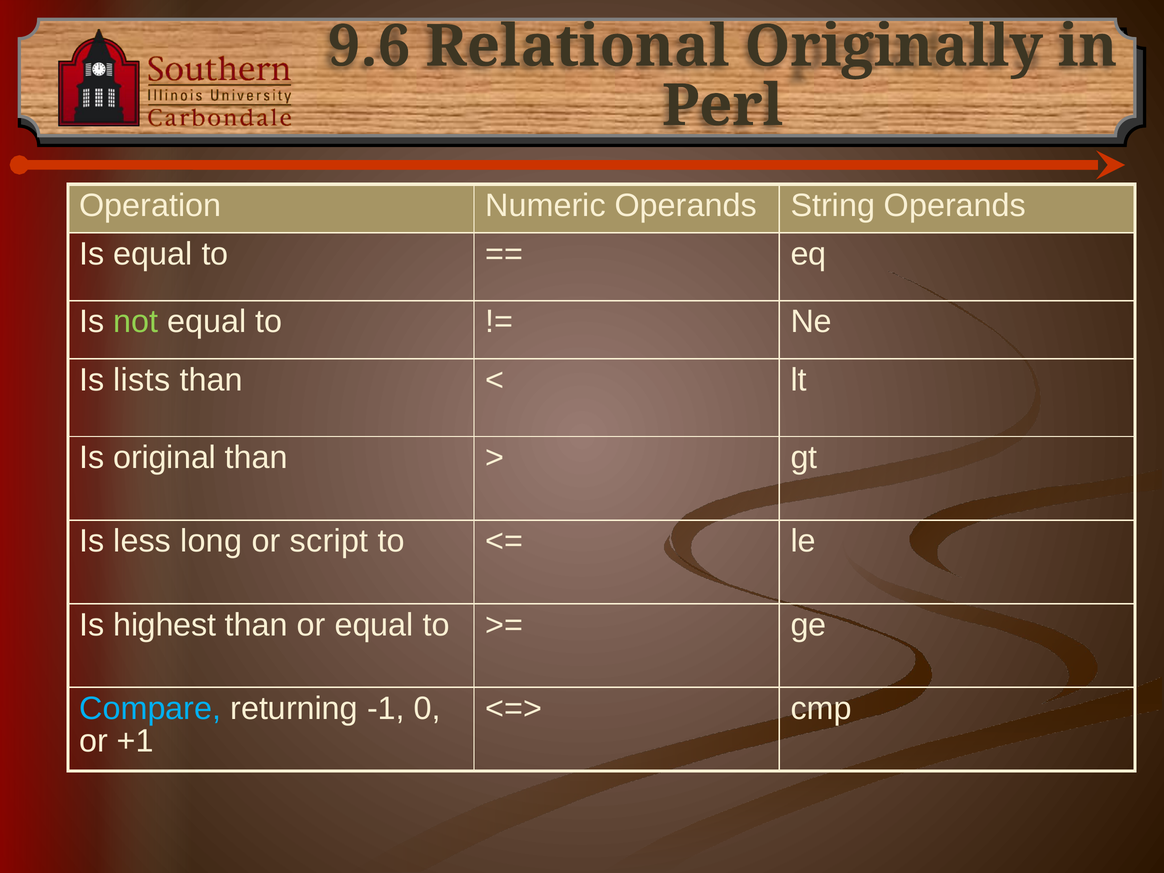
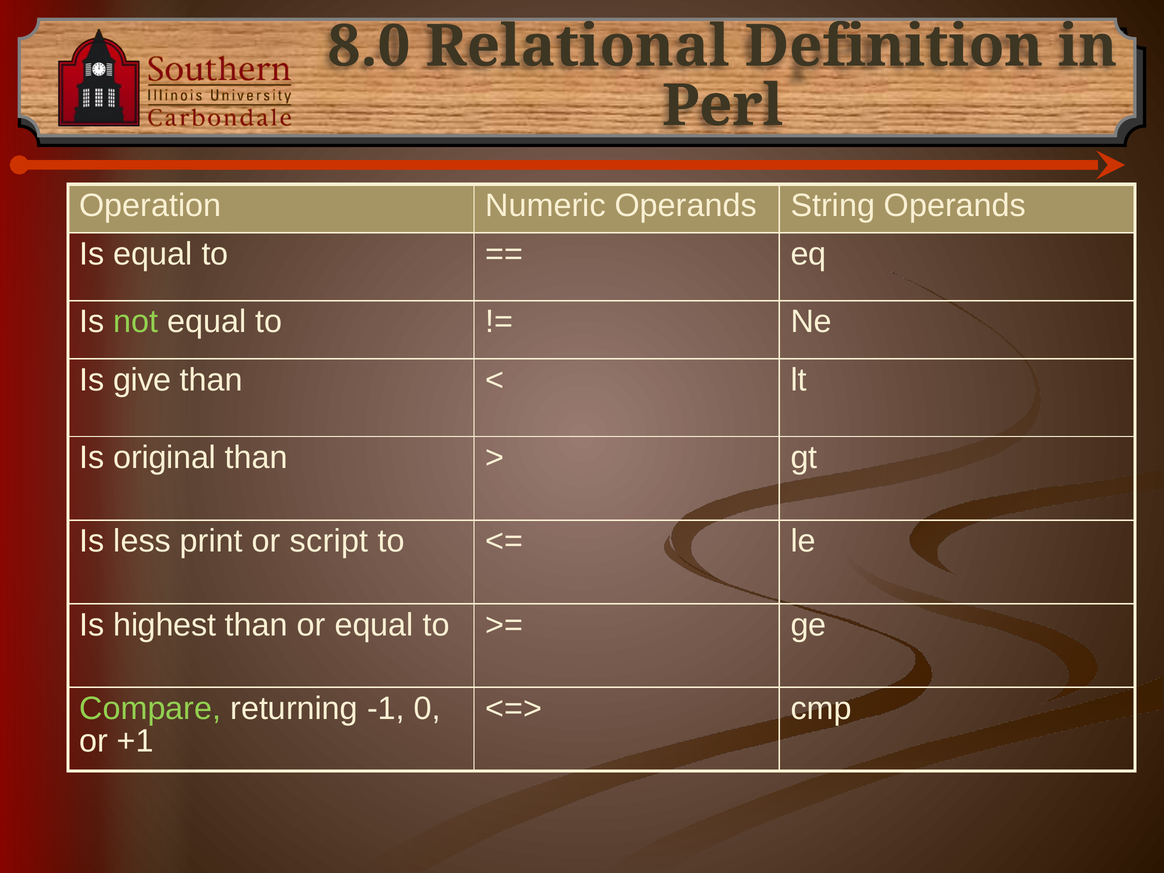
9.6: 9.6 -> 8.0
Originally: Originally -> Definition
lists: lists -> give
long: long -> print
Compare colour: light blue -> light green
